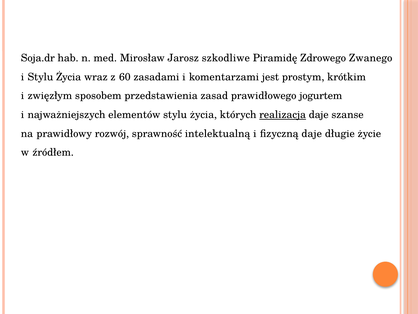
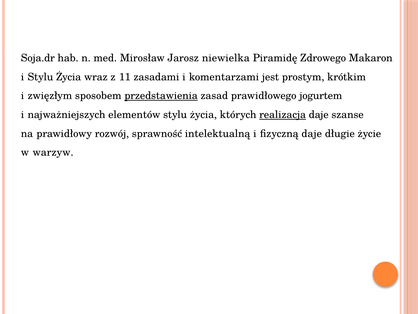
szkodliwe: szkodliwe -> niewielka
Zwanego: Zwanego -> Makaron
60: 60 -> 11
przedstawienia underline: none -> present
źródłem: źródłem -> warzyw
